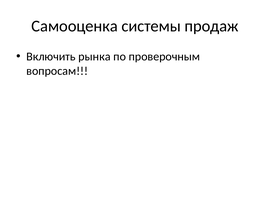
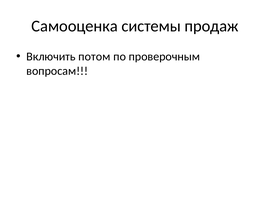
рынка: рынка -> потом
